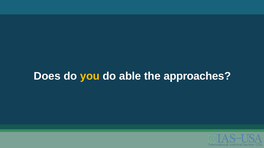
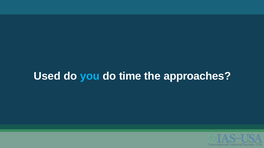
Does: Does -> Used
you colour: yellow -> light blue
able: able -> time
